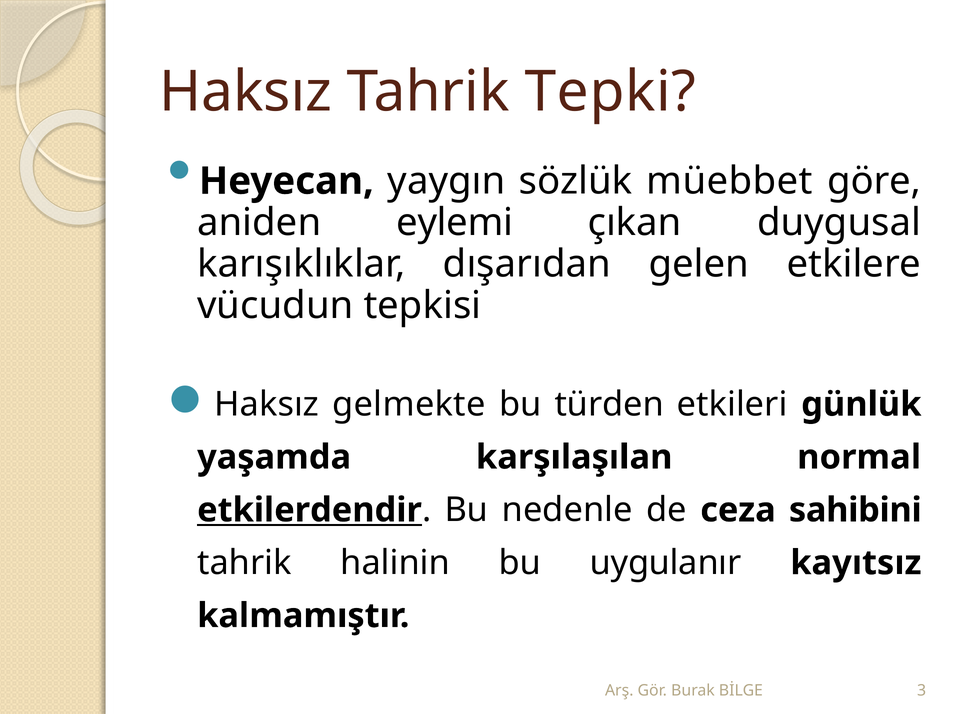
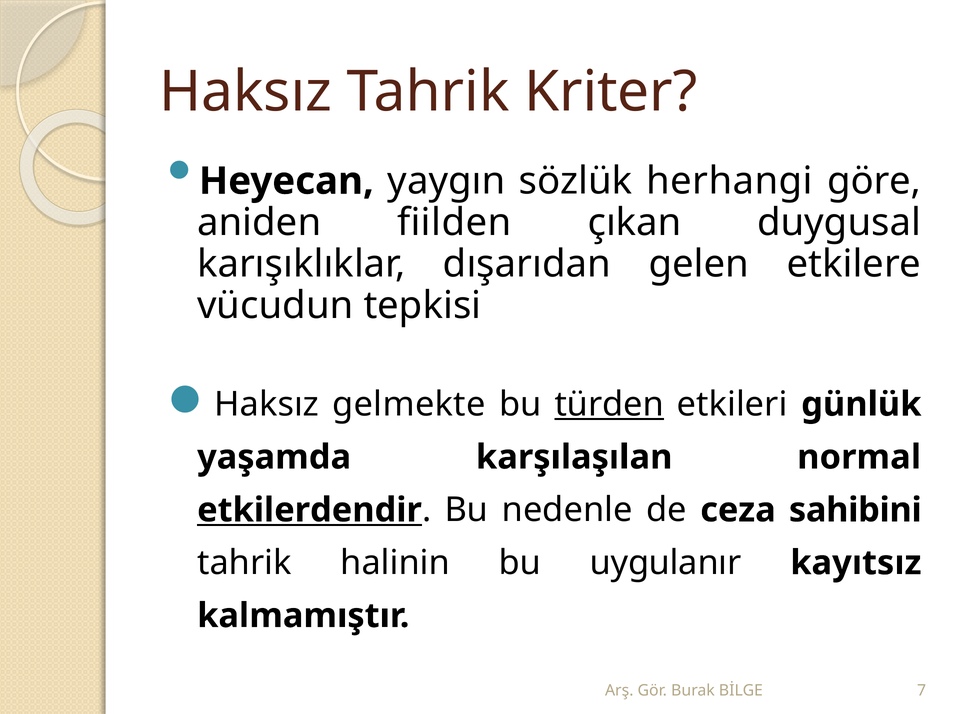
Tepki: Tepki -> Kriter
müebbet: müebbet -> herhangi
eylemi: eylemi -> fiilden
türden underline: none -> present
3: 3 -> 7
